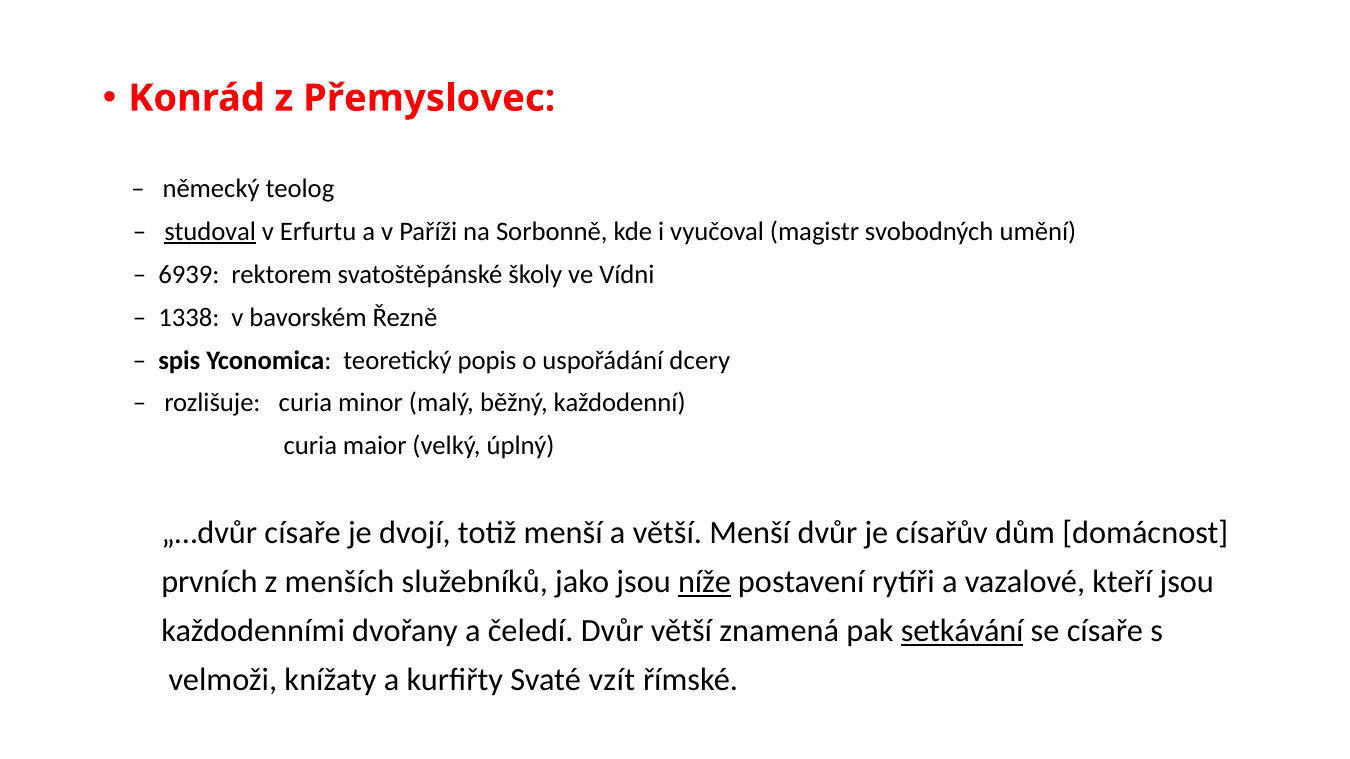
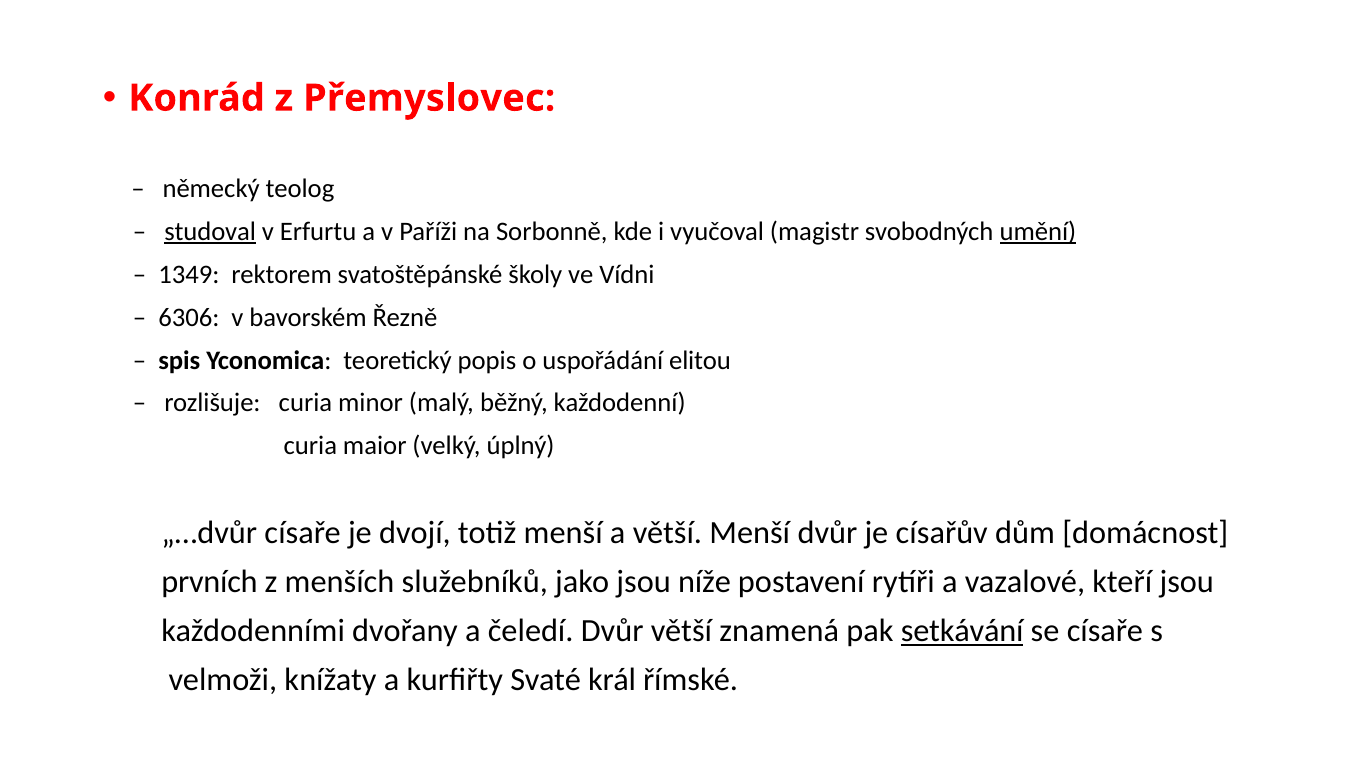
umění underline: none -> present
6939: 6939 -> 1349
1338: 1338 -> 6306
dcery: dcery -> elitou
níže underline: present -> none
vzít: vzít -> král
